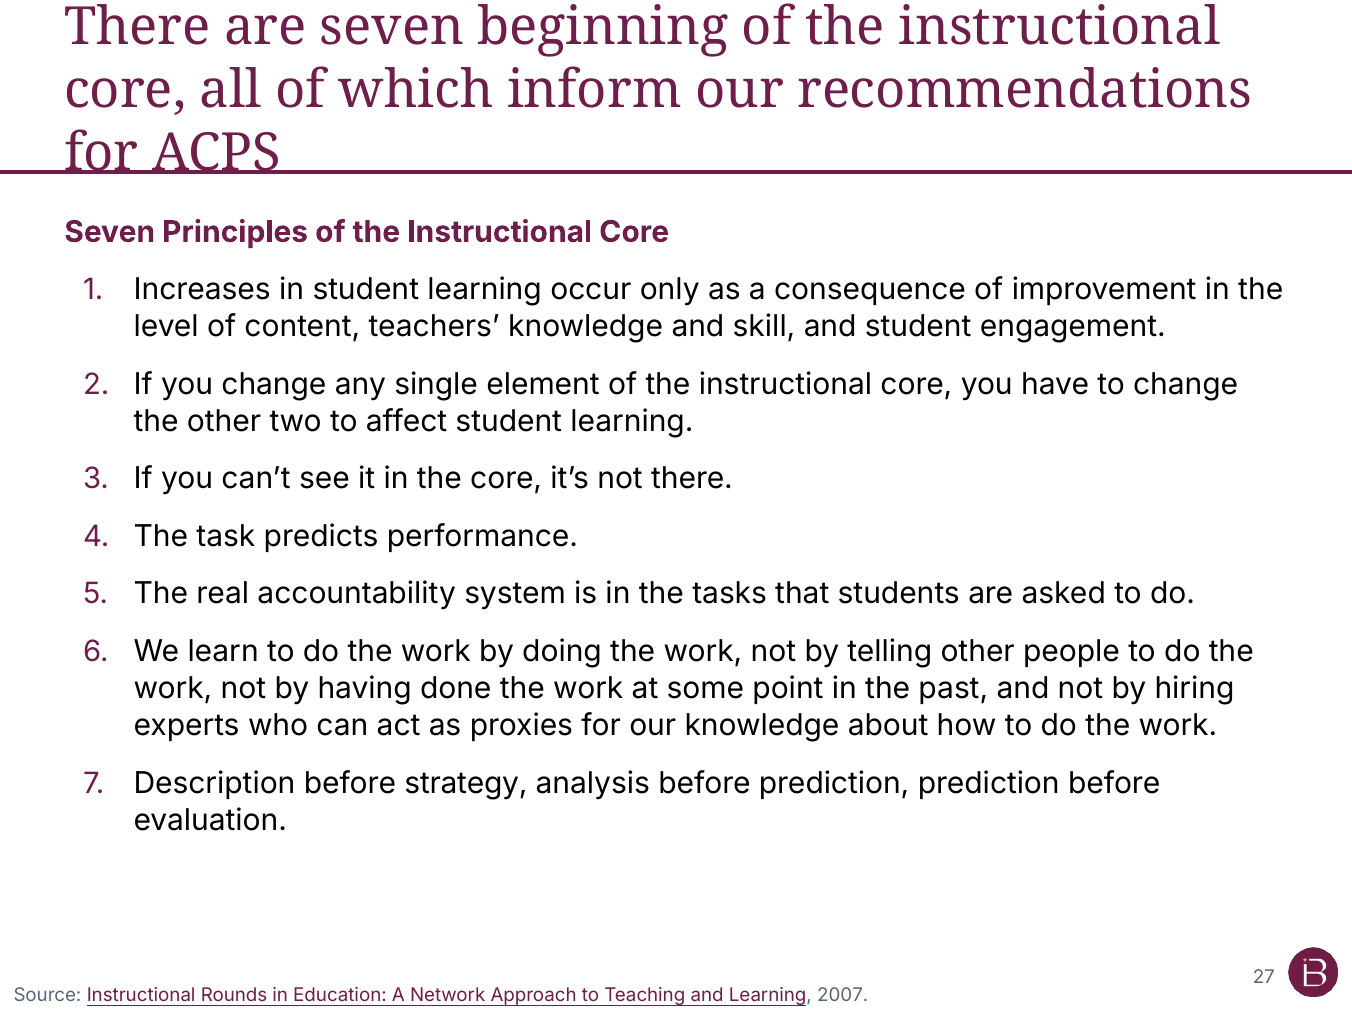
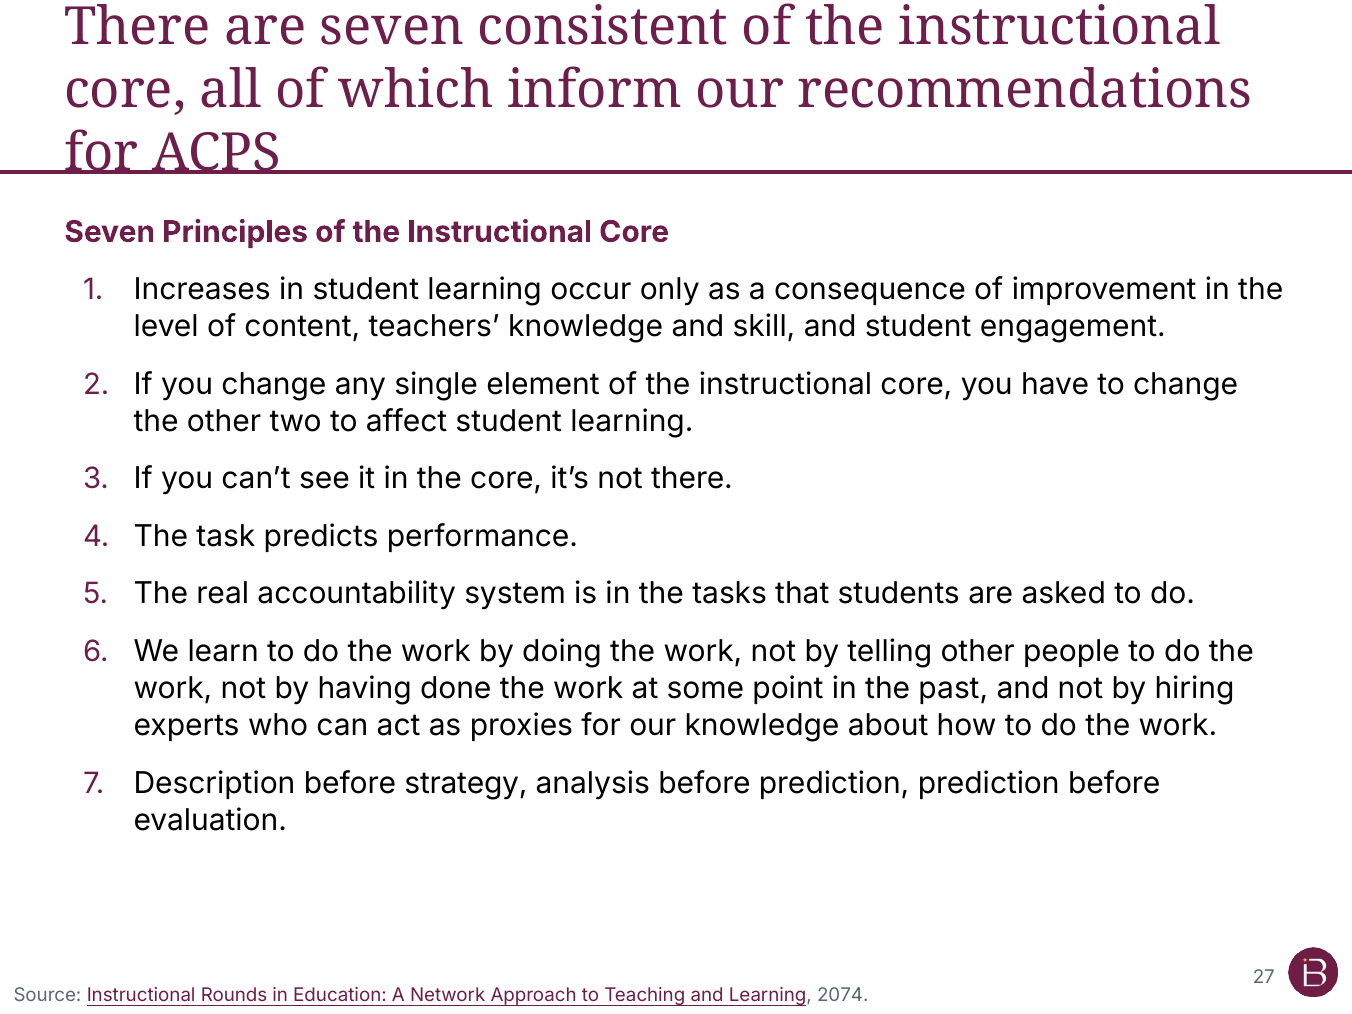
beginning: beginning -> consistent
2007: 2007 -> 2074
